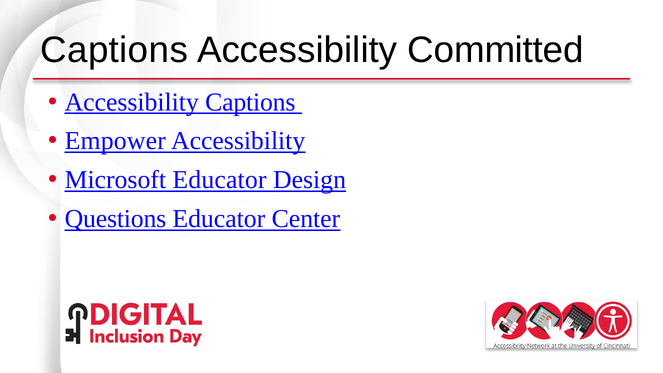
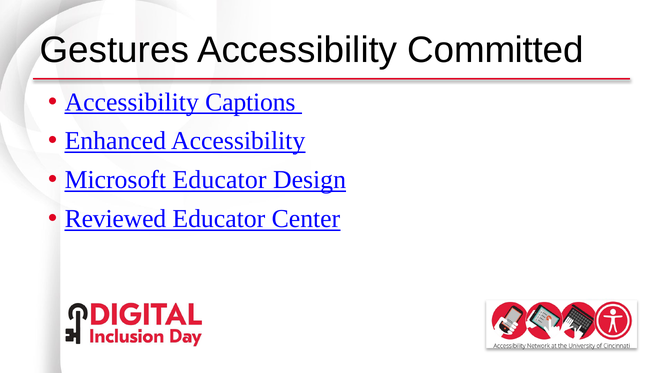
Captions at (114, 50): Captions -> Gestures
Empower: Empower -> Enhanced
Questions: Questions -> Reviewed
